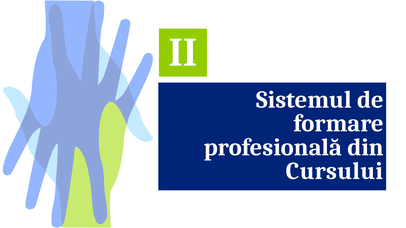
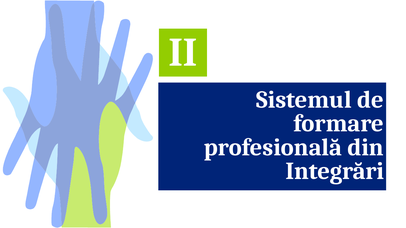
Cursului: Cursului -> Integrări
